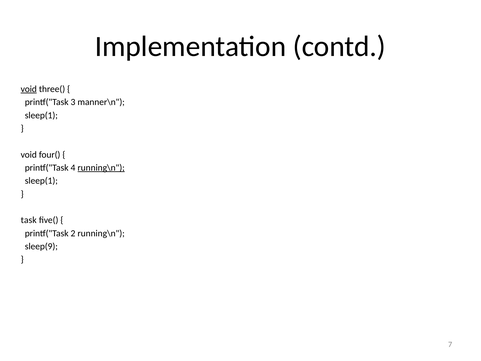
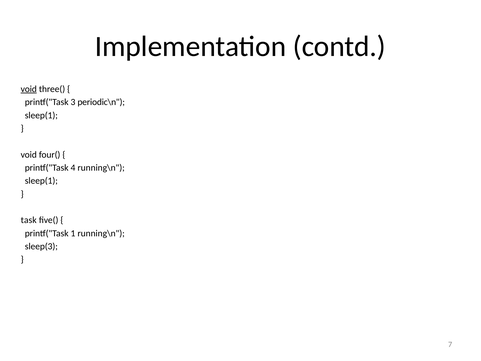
manner\n: manner\n -> periodic\n
running\n at (101, 168) underline: present -> none
2: 2 -> 1
sleep(9: sleep(9 -> sleep(3
